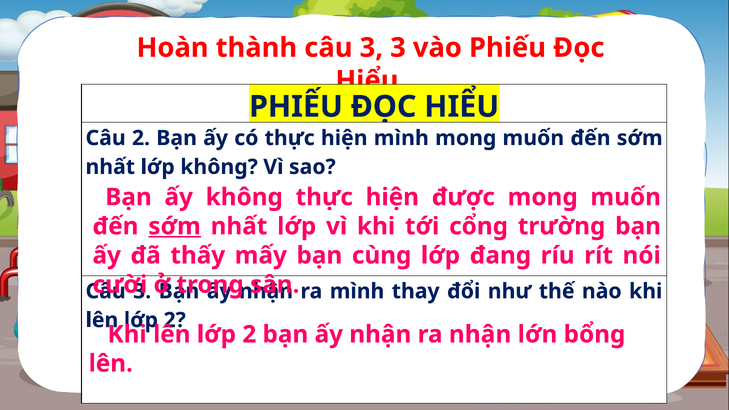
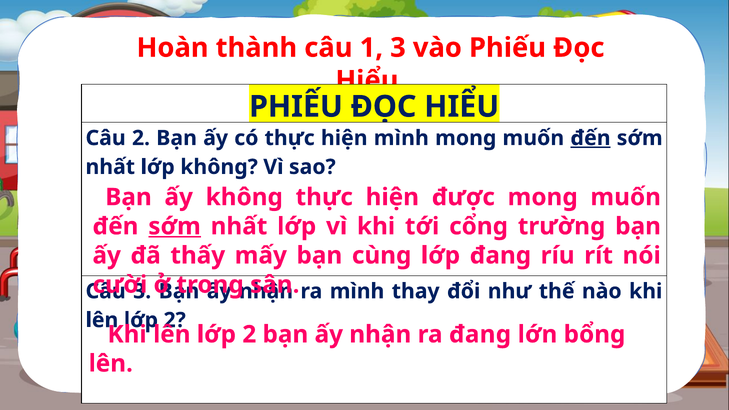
thành câu 3: 3 -> 1
đến at (590, 138) underline: none -> present
ra nhận: nhận -> đang
